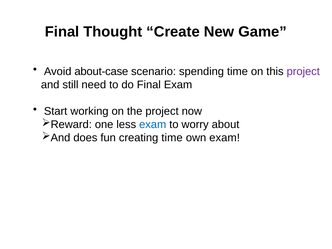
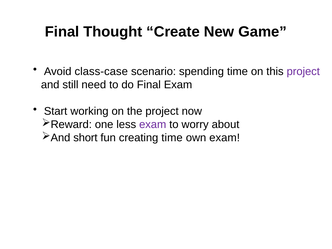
about-case: about-case -> class-case
exam at (153, 124) colour: blue -> purple
does: does -> short
